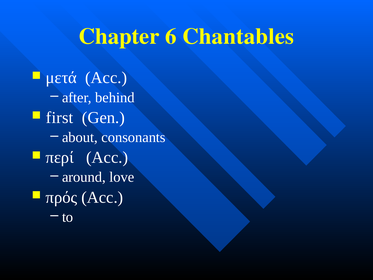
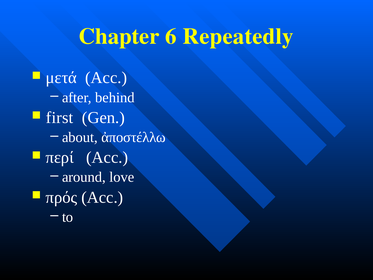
Chantables: Chantables -> Repeatedly
consonants: consonants -> ἀποστέλλω
